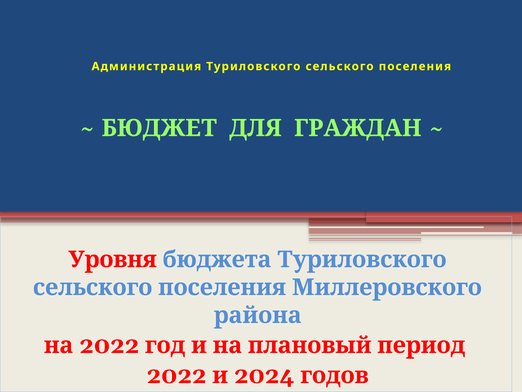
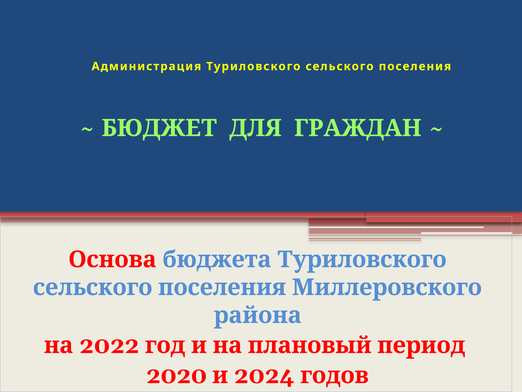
Уровня: Уровня -> Основа
2022 at (176, 375): 2022 -> 2020
